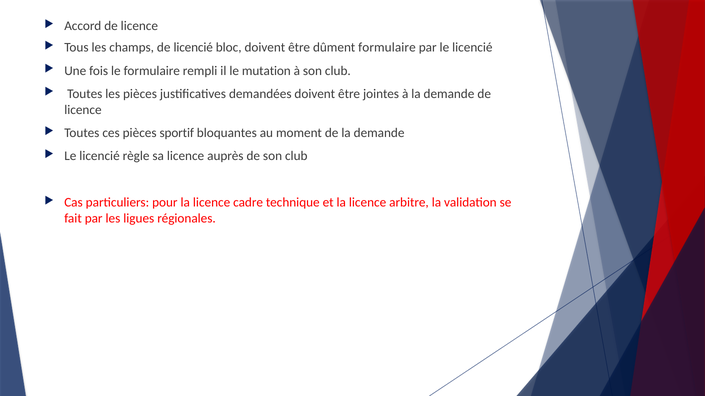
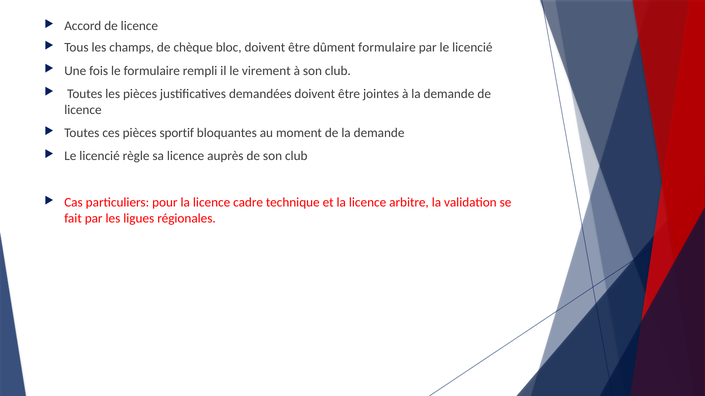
de licencié: licencié -> chèque
mutation: mutation -> virement
